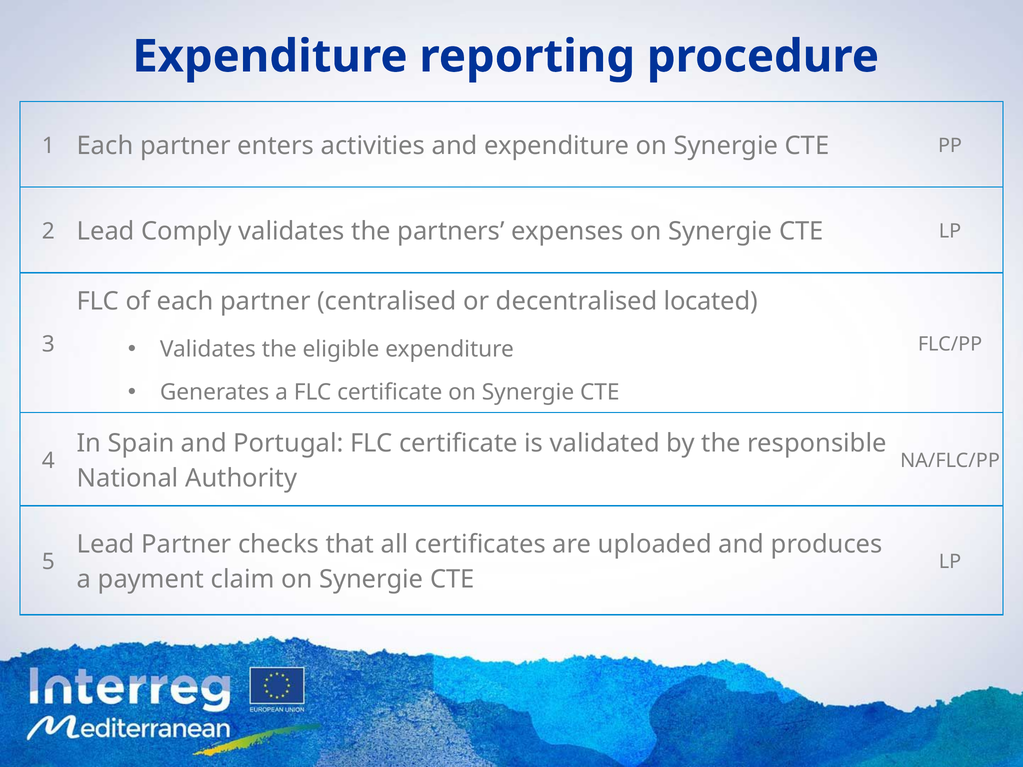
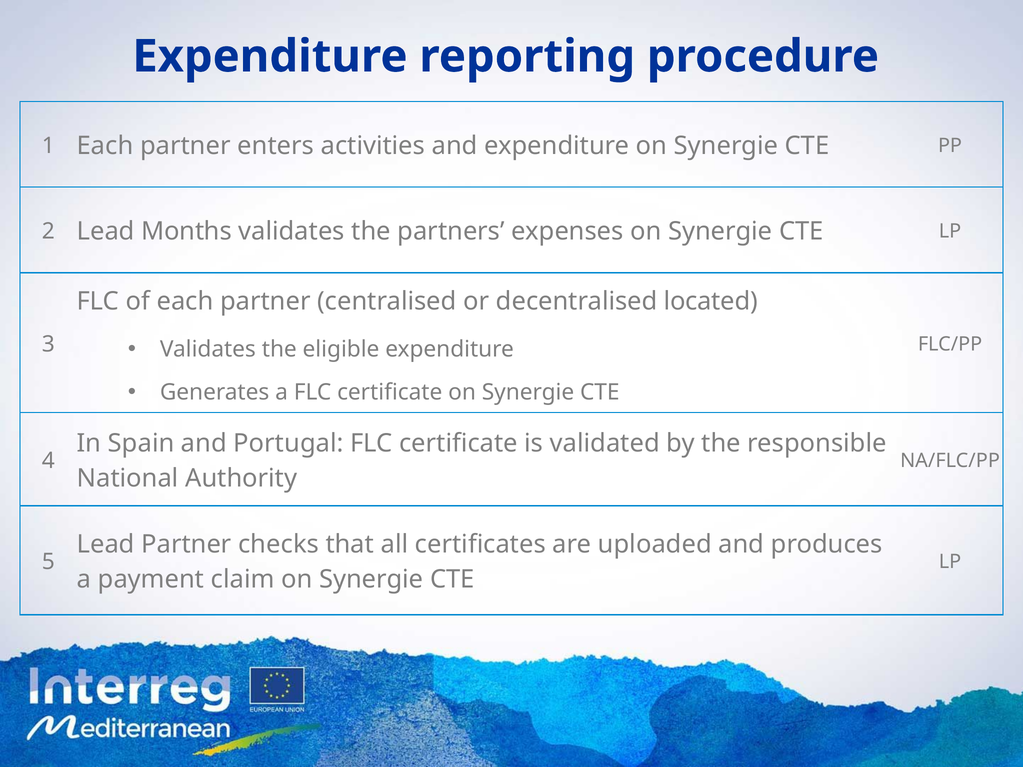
Comply: Comply -> Months
